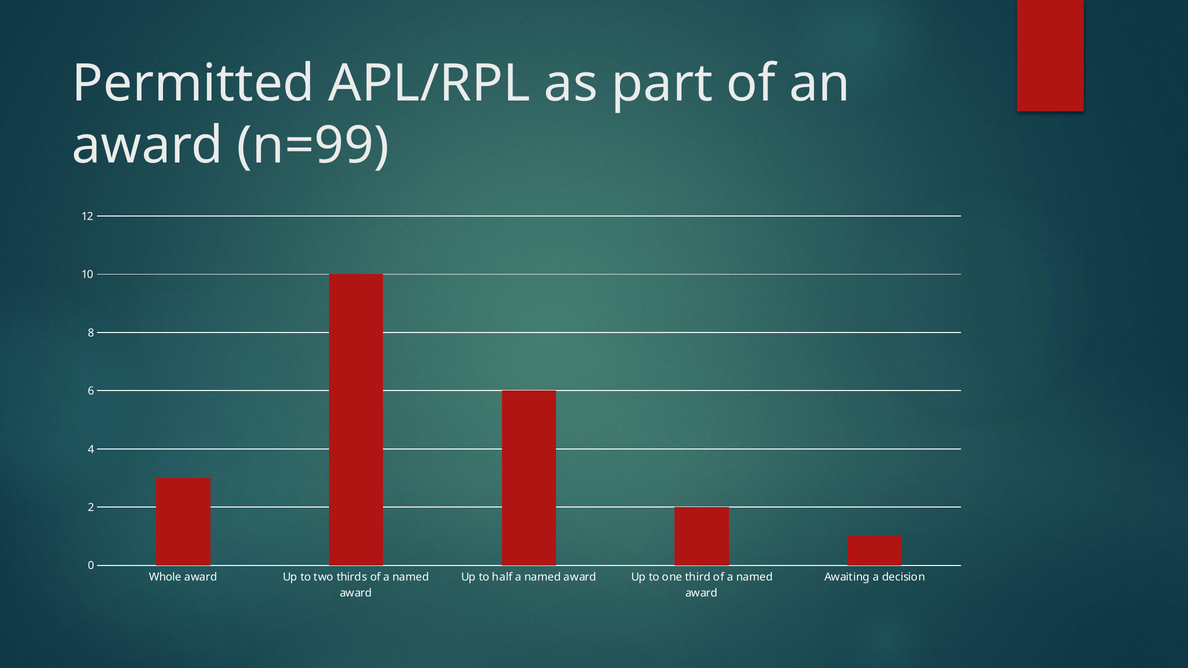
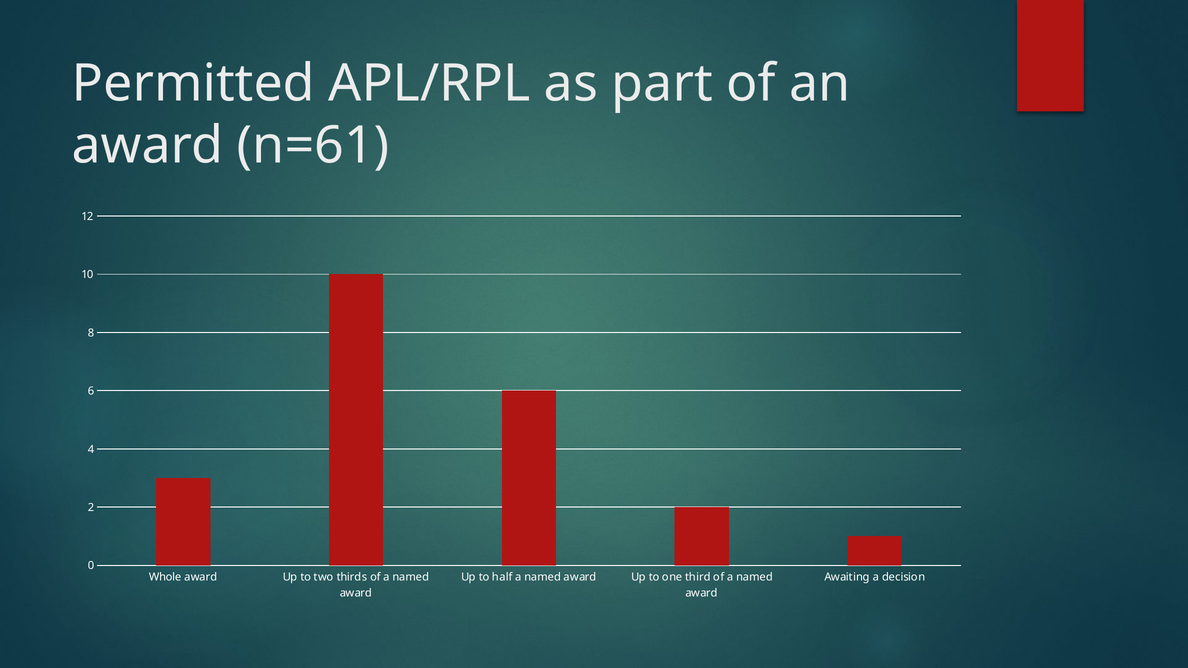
n=99: n=99 -> n=61
